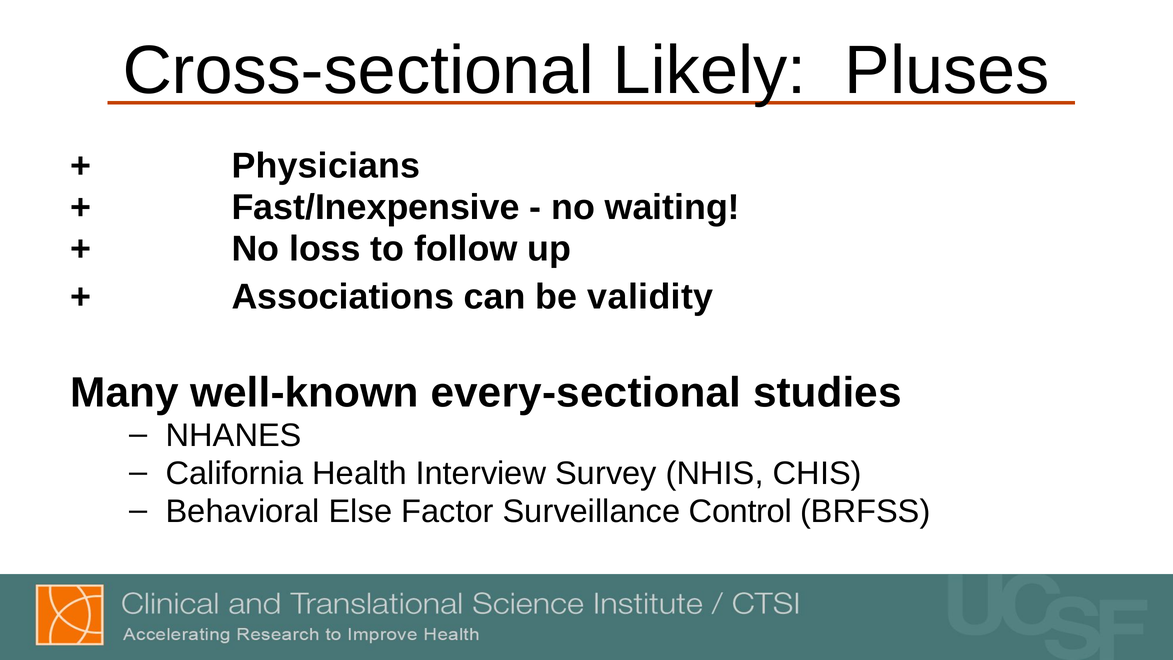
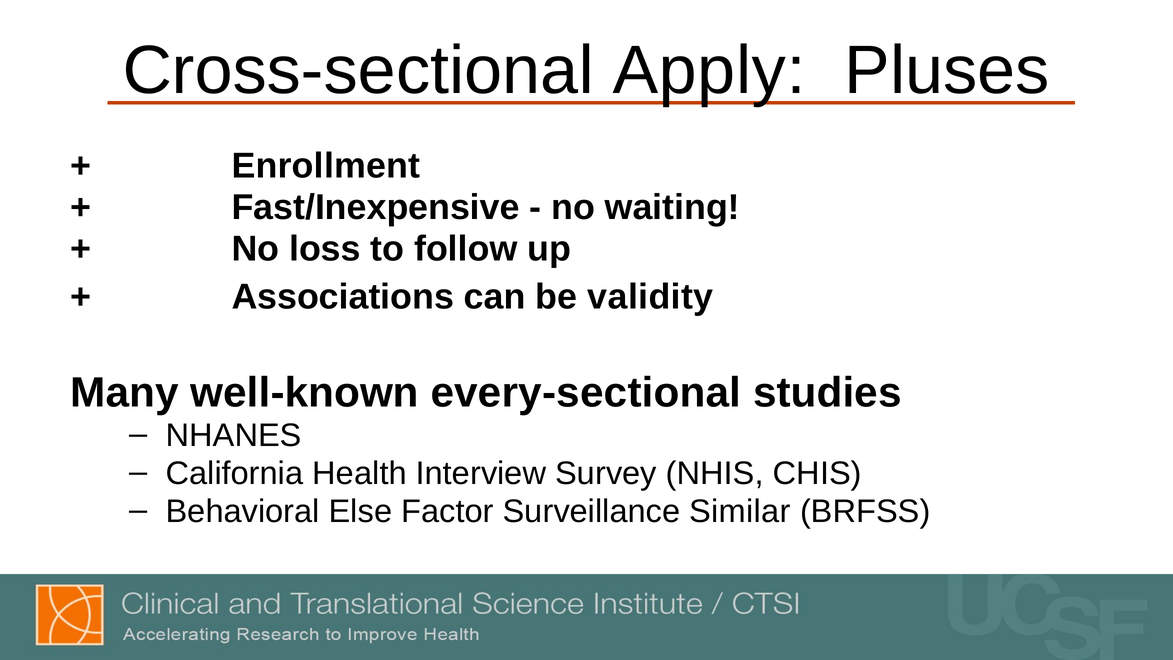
Likely: Likely -> Apply
Physicians: Physicians -> Enrollment
Control: Control -> Similar
